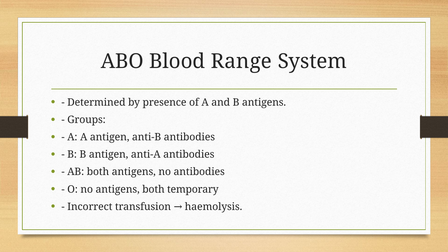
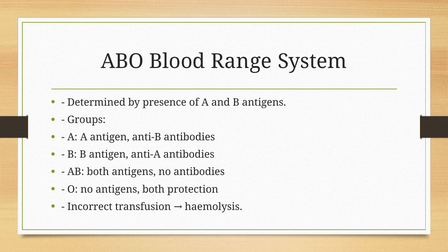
temporary: temporary -> protection
